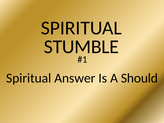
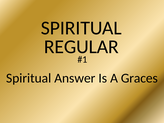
STUMBLE: STUMBLE -> REGULAR
Should: Should -> Graces
